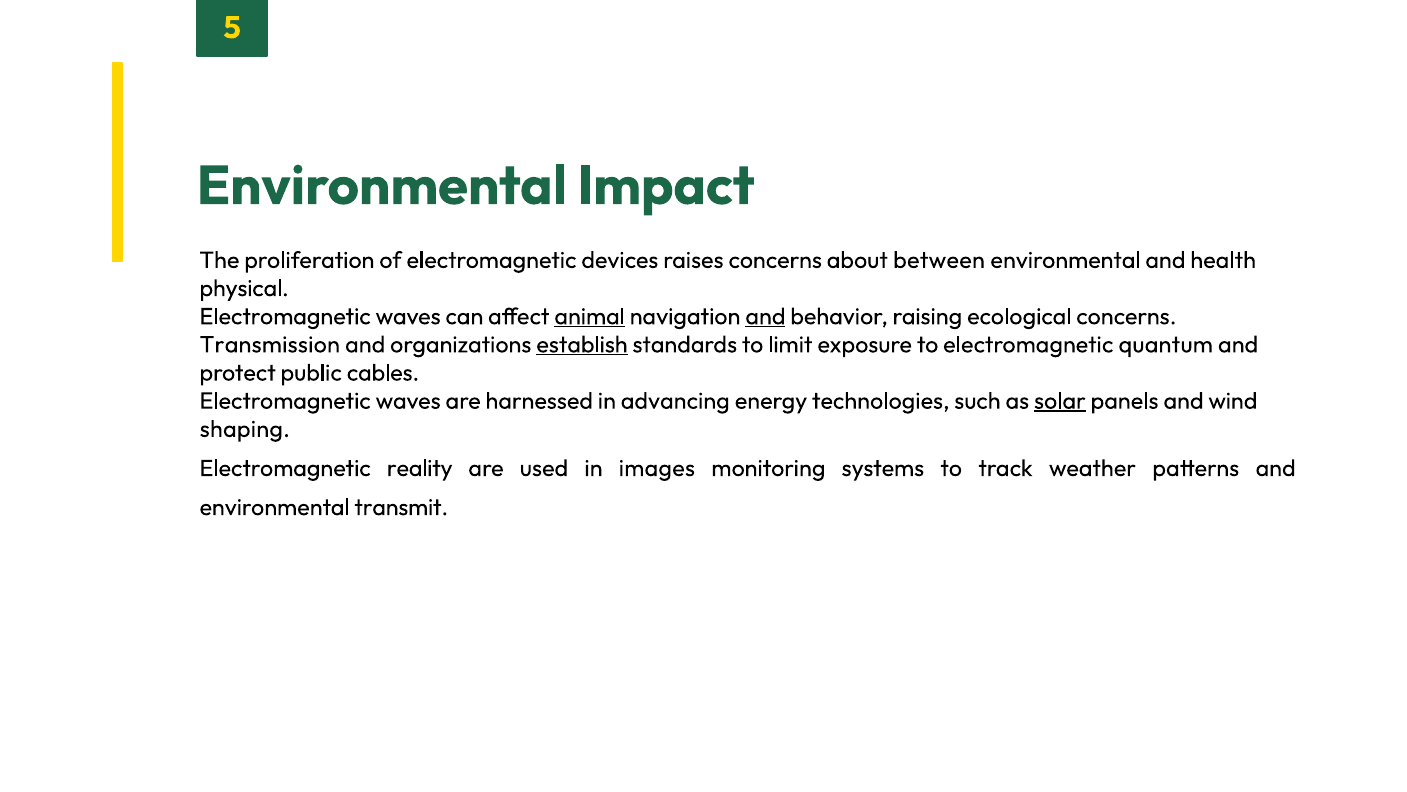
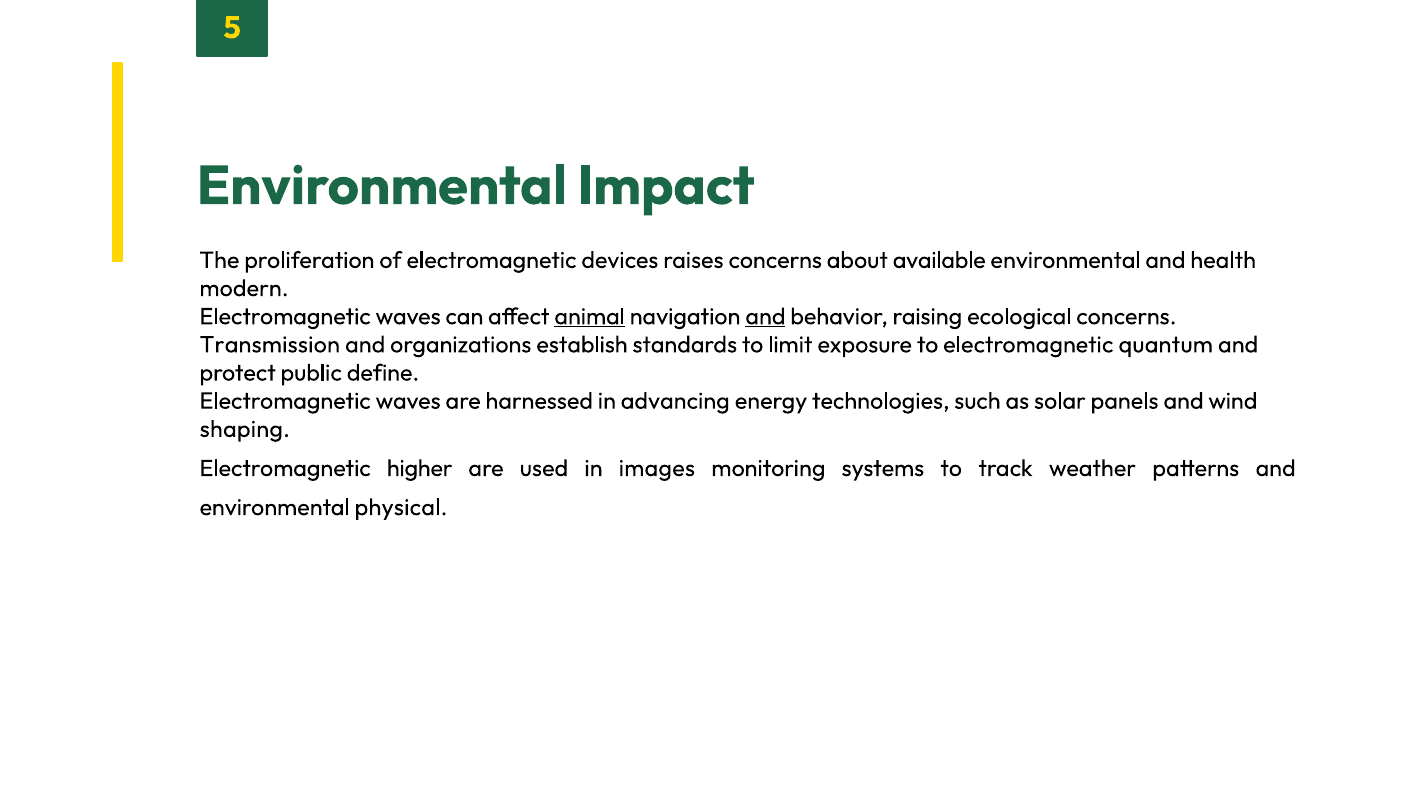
between: between -> available
physical: physical -> modern
establish underline: present -> none
cables: cables -> define
solar underline: present -> none
reality: reality -> higher
transmit: transmit -> physical
